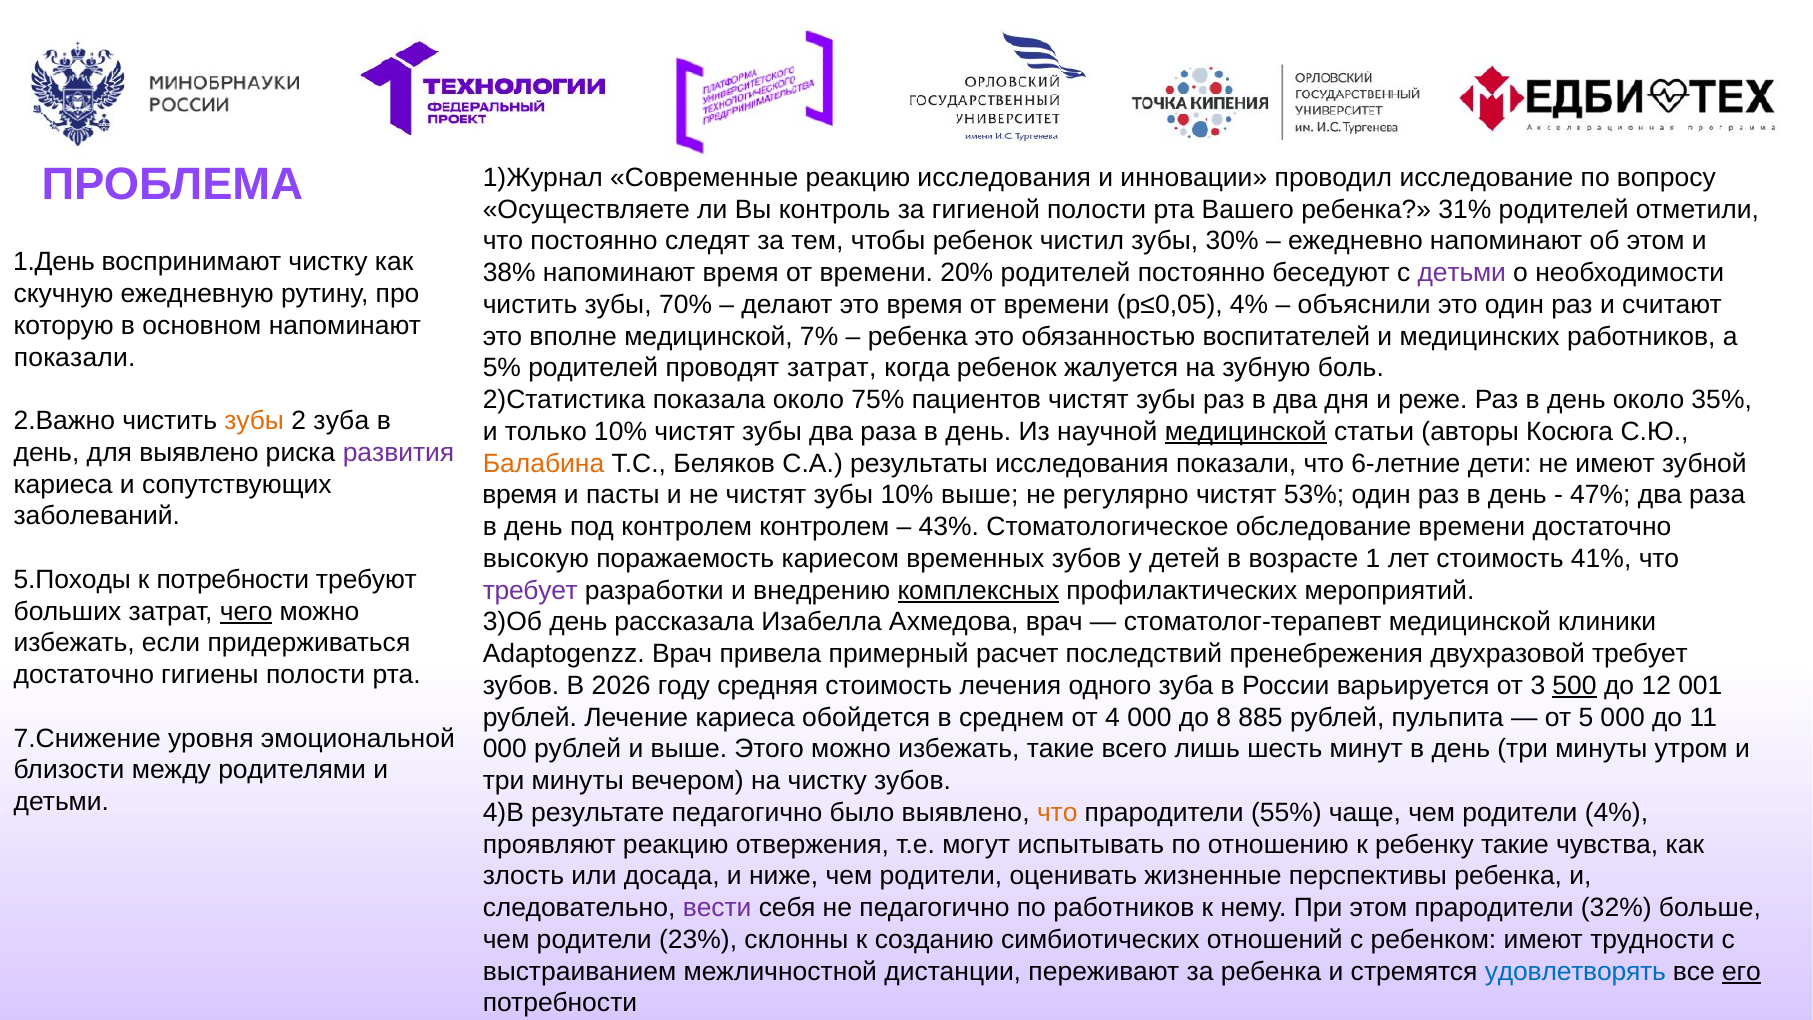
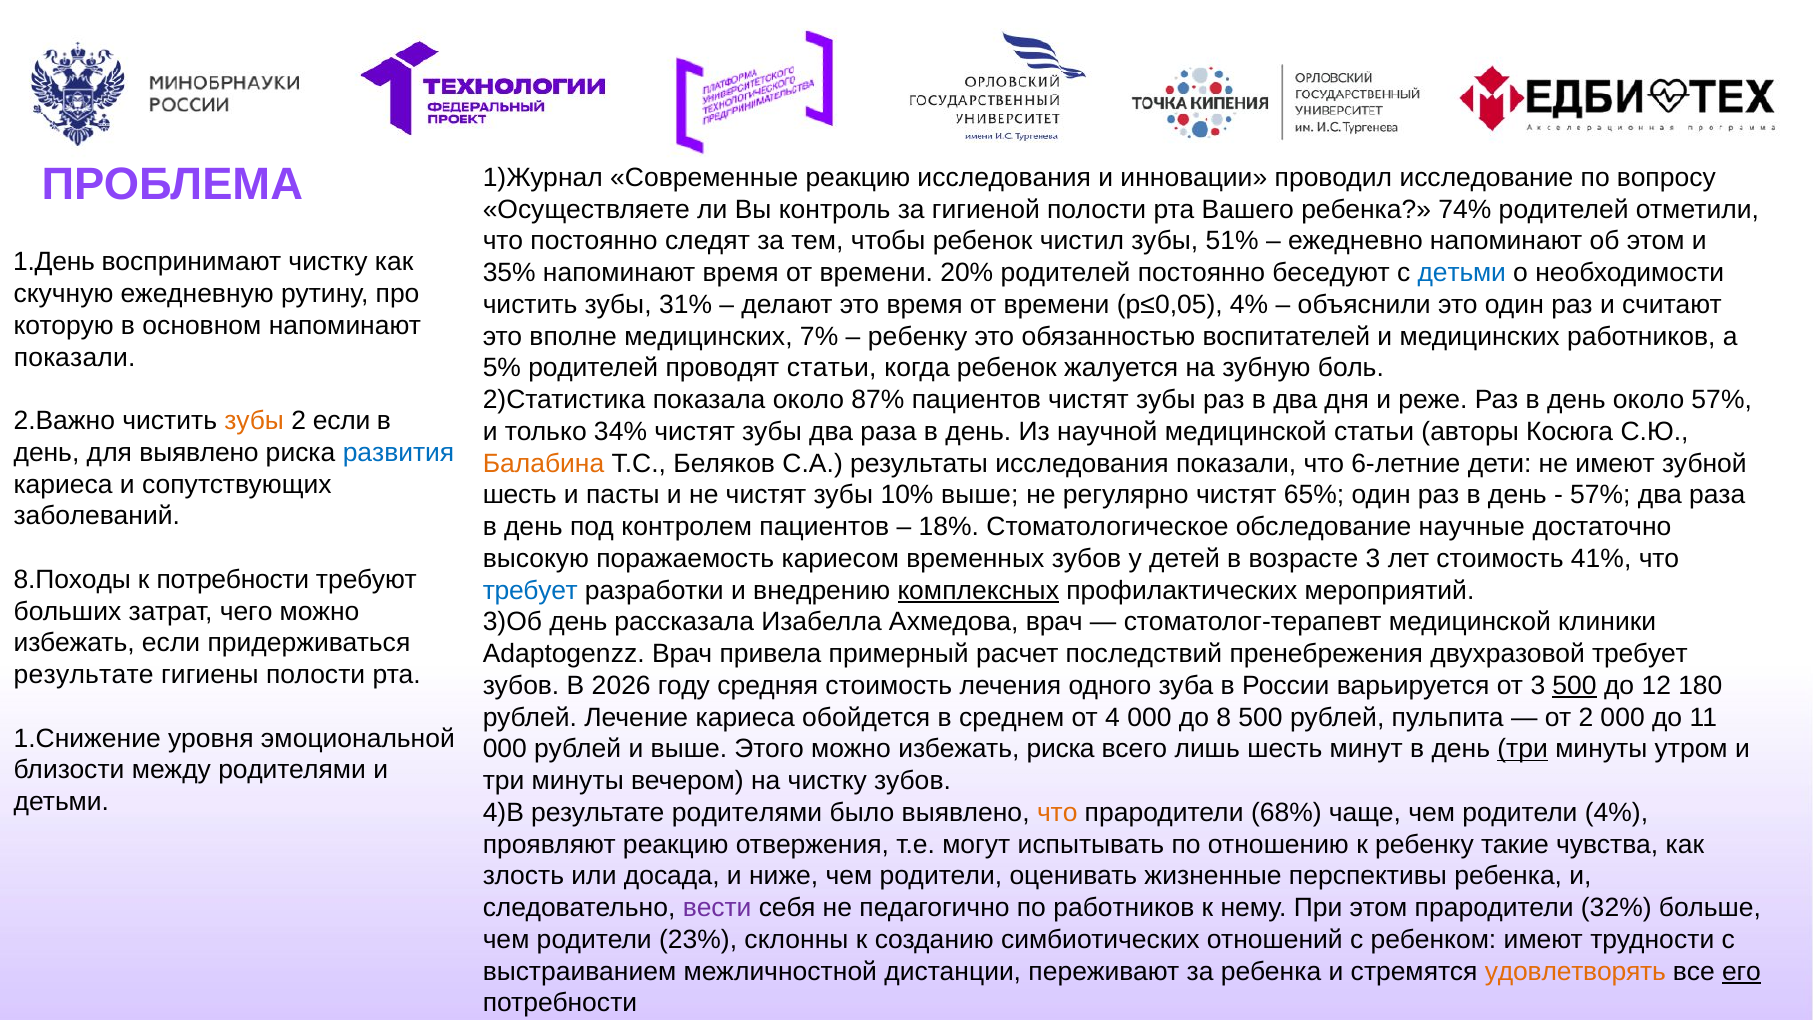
31%: 31% -> 74%
30%: 30% -> 51%
38%: 38% -> 35%
детьми at (1462, 273) colour: purple -> blue
70%: 70% -> 31%
вполне медицинской: медицинской -> медицинских
ребенка at (918, 336): ребенка -> ребенку
проводят затрат: затрат -> статьи
75%: 75% -> 87%
около 35%: 35% -> 57%
2 зуба: зуба -> если
только 10%: 10% -> 34%
медицинской at (1246, 432) underline: present -> none
развития colour: purple -> blue
время at (520, 495): время -> шесть
53%: 53% -> 65%
47% at (1600, 495): 47% -> 57%
контролем контролем: контролем -> пациентов
43%: 43% -> 18%
обследование времени: времени -> научные
возрасте 1: 1 -> 3
5.Походы: 5.Походы -> 8.Походы
требует at (530, 590) colour: purple -> blue
чего underline: present -> none
достаточно at (84, 675): достаточно -> результате
001: 001 -> 180
8 885: 885 -> 500
от 5: 5 -> 2
7.Снижение: 7.Снижение -> 1.Снижение
избежать такие: такие -> риска
три at (1523, 749) underline: none -> present
результате педагогично: педагогично -> родителями
55%: 55% -> 68%
удовлетворять colour: blue -> orange
